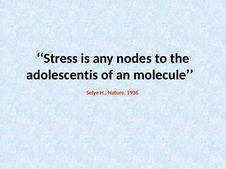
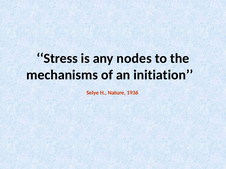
adolescentis: adolescentis -> mechanisms
molecule: molecule -> initiation
